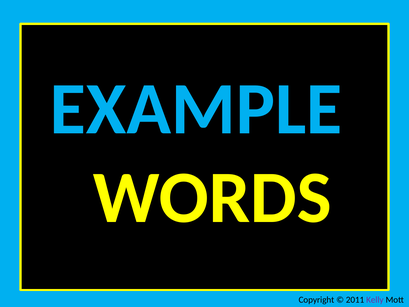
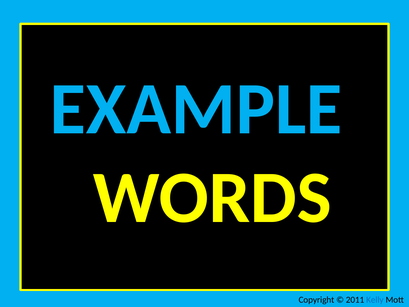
Kelly colour: purple -> blue
